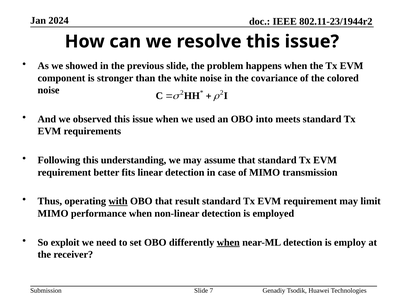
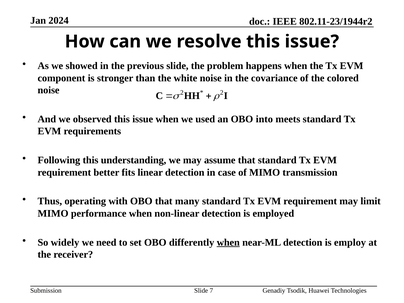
with underline: present -> none
result: result -> many
exploit: exploit -> widely
